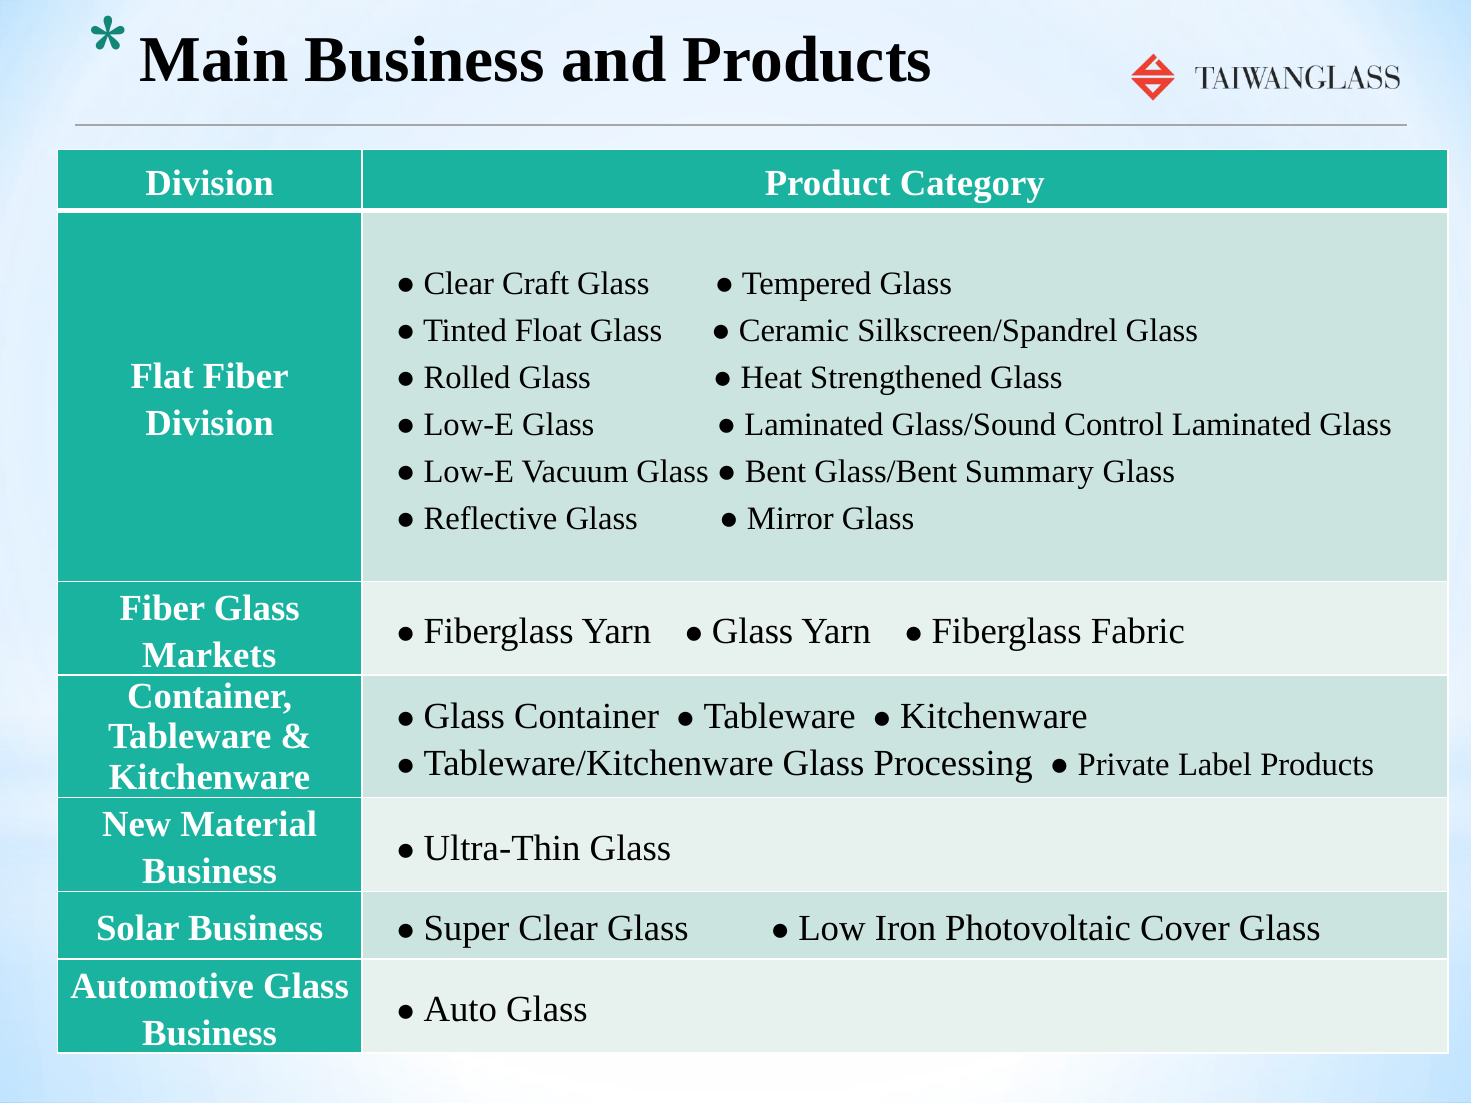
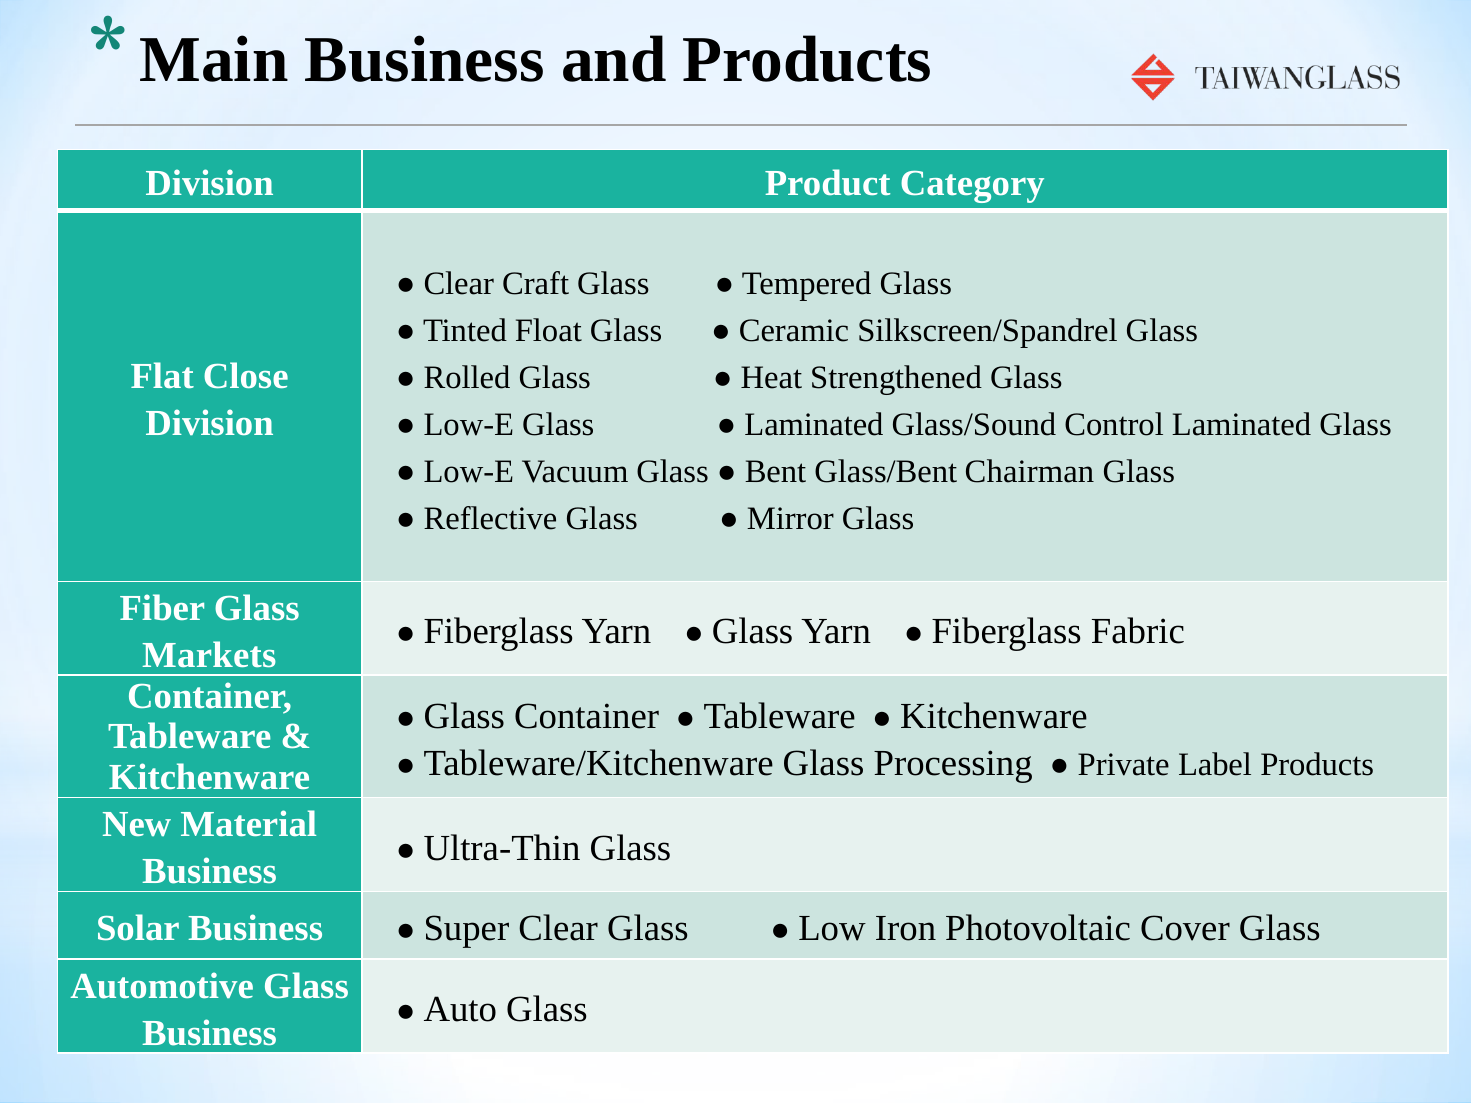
Flat Fiber: Fiber -> Close
Summary: Summary -> Chairman
